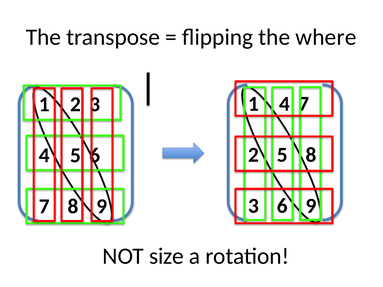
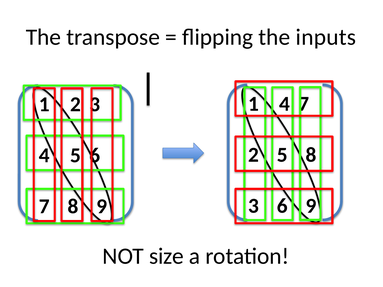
where: where -> inputs
